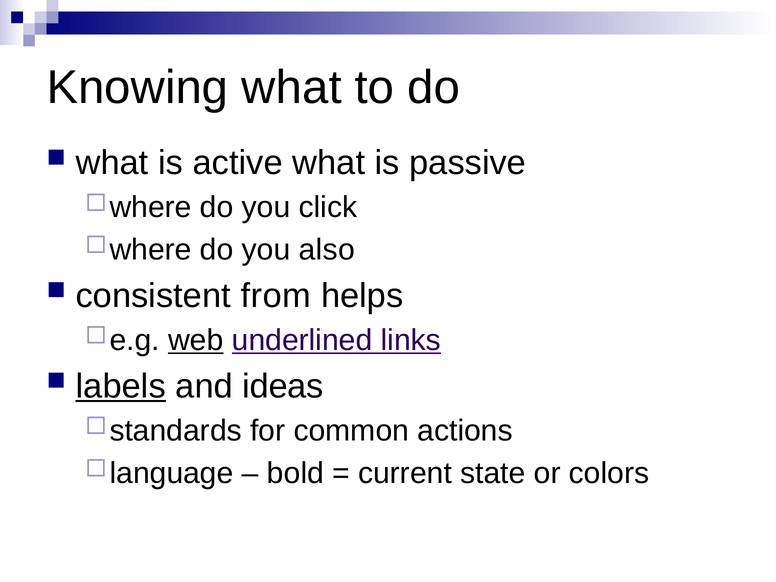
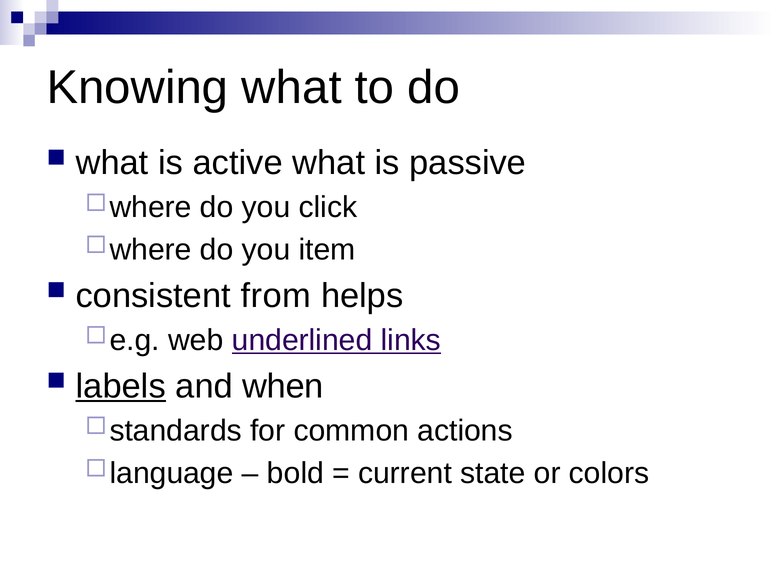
also: also -> item
web underline: present -> none
ideas: ideas -> when
